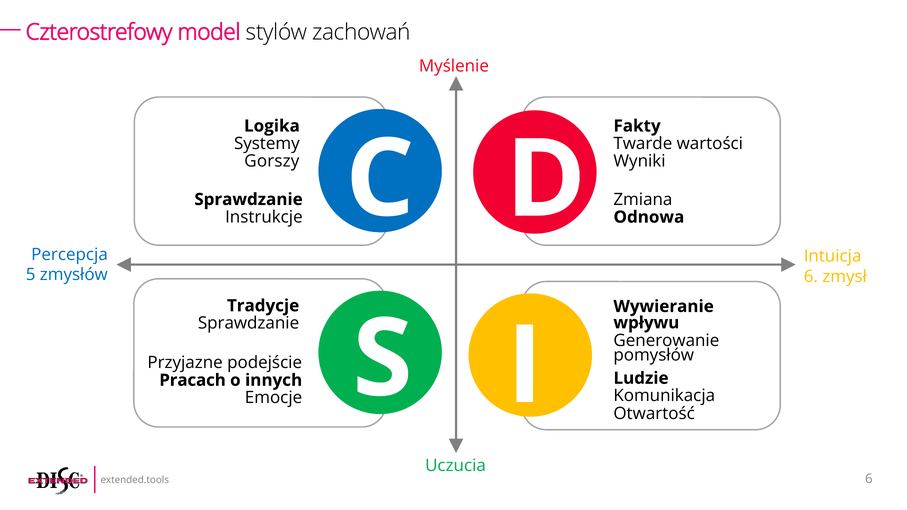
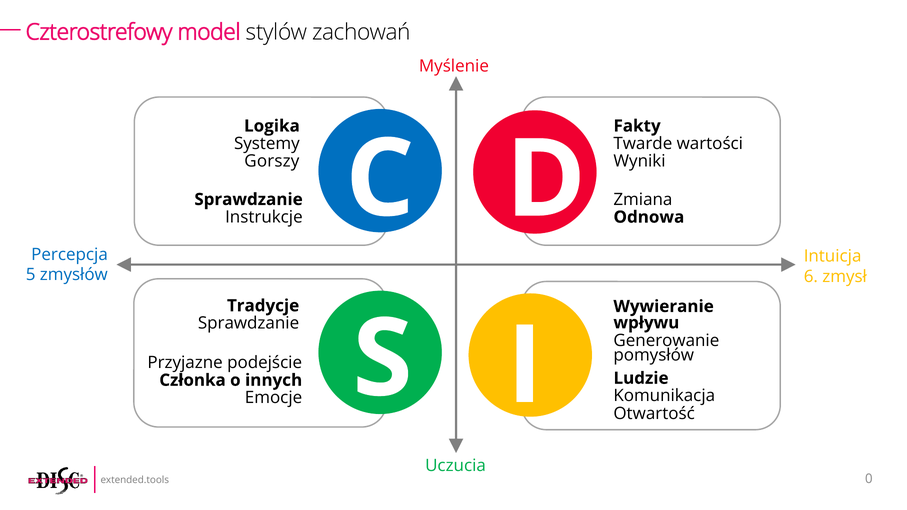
Pracach: Pracach -> Członka
6 at (869, 479): 6 -> 0
